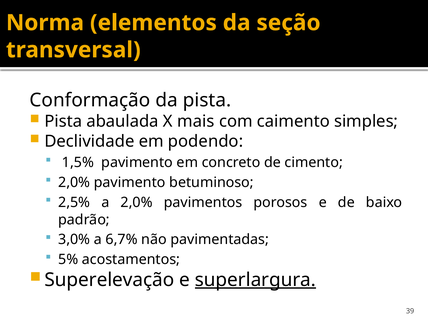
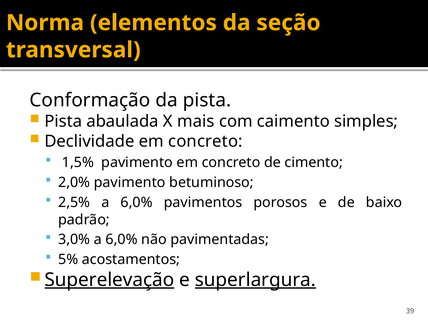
Declividade em podendo: podendo -> concreto
2,5% a 2,0%: 2,0% -> 6,0%
3,0% a 6,7%: 6,7% -> 6,0%
Superelevação underline: none -> present
